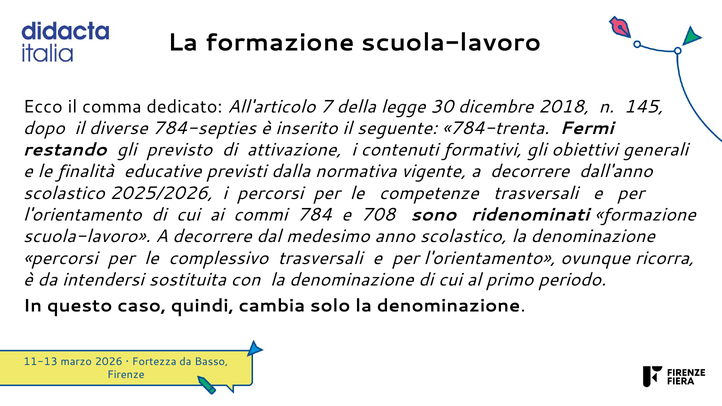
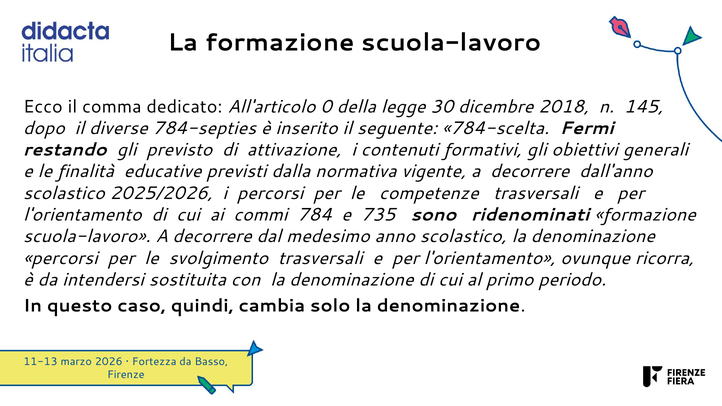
7: 7 -> 0
784-trenta: 784-trenta -> 784-scelta
708: 708 -> 735
complessivo: complessivo -> svolgimento
